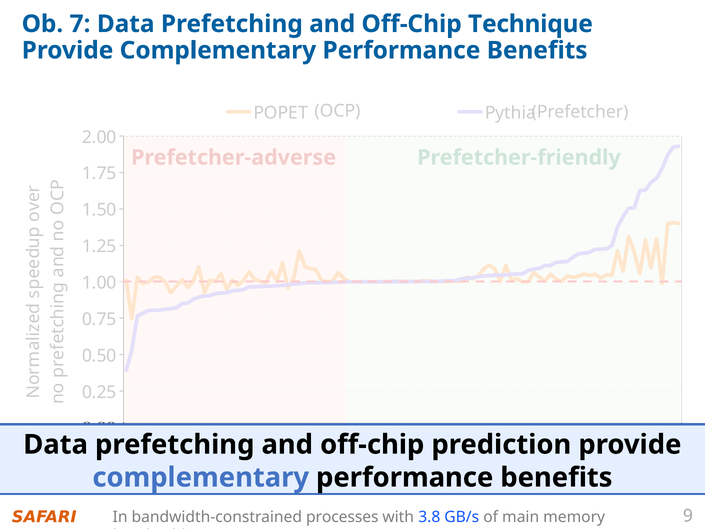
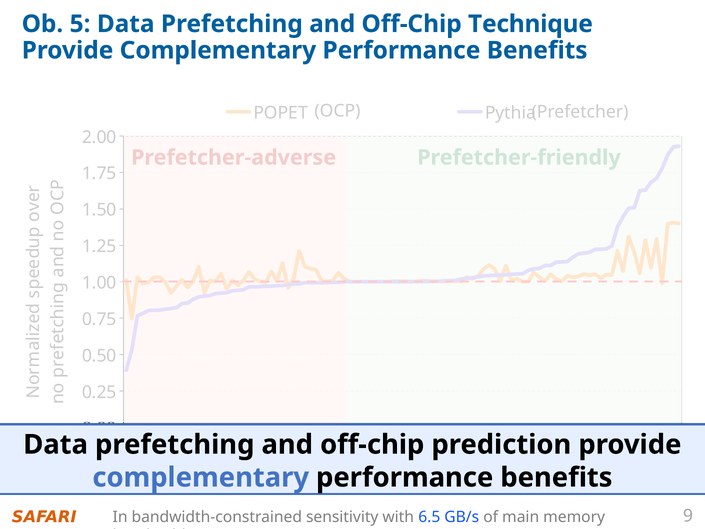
Ob 7: 7 -> 5
processes: processes -> sensitivity
3.8: 3.8 -> 6.5
